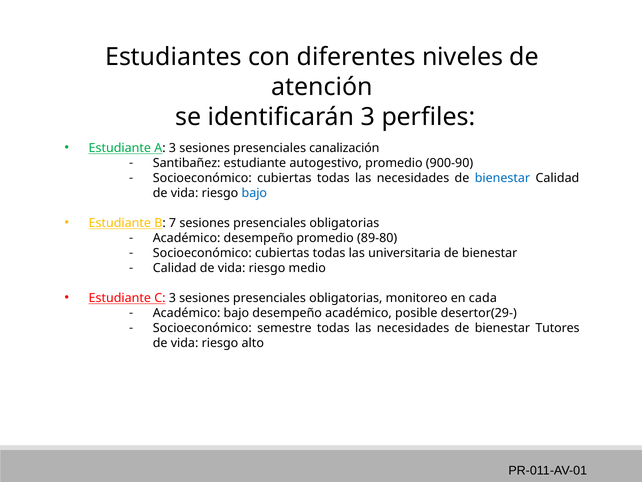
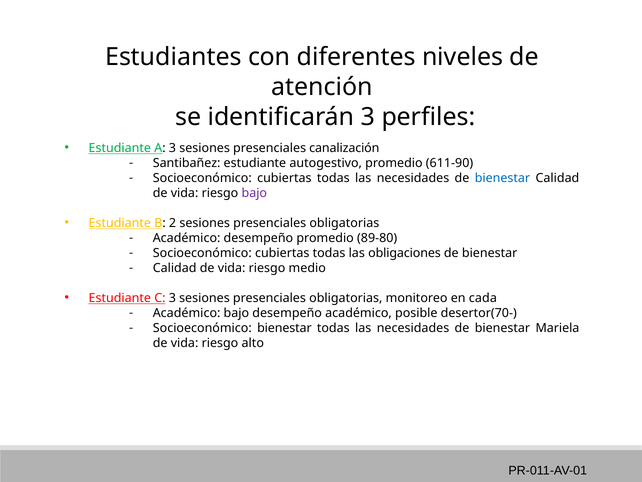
900-90: 900-90 -> 611-90
bajo at (254, 193) colour: blue -> purple
7: 7 -> 2
universitaria: universitaria -> obligaciones
desertor(29-: desertor(29- -> desertor(70-
Socioeconómico semestre: semestre -> bienestar
Tutores: Tutores -> Mariela
